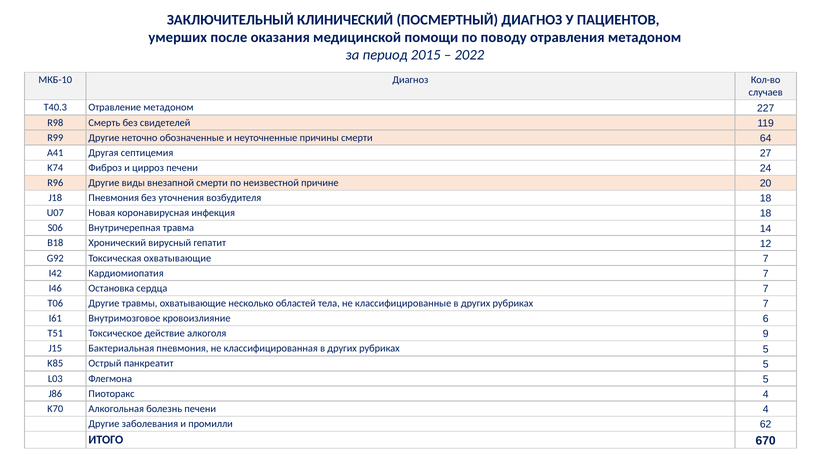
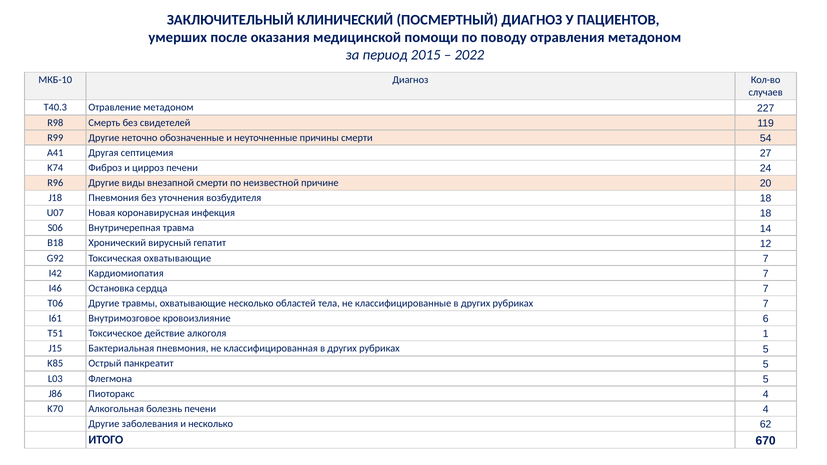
64: 64 -> 54
9: 9 -> 1
и промилли: промилли -> несколько
